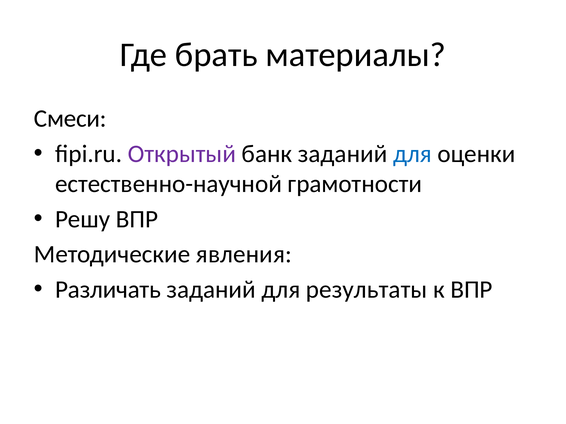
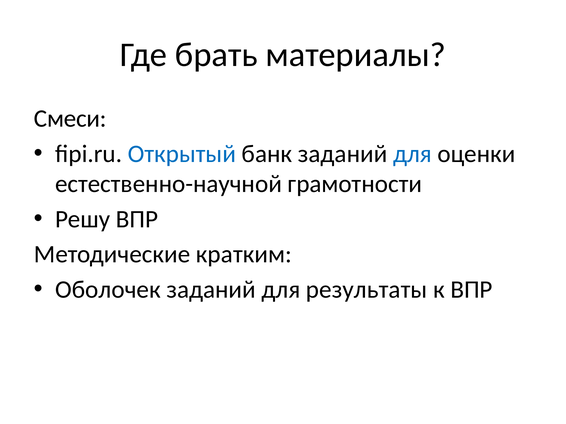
Открытый colour: purple -> blue
явления: явления -> кратким
Различать: Различать -> Оболочек
